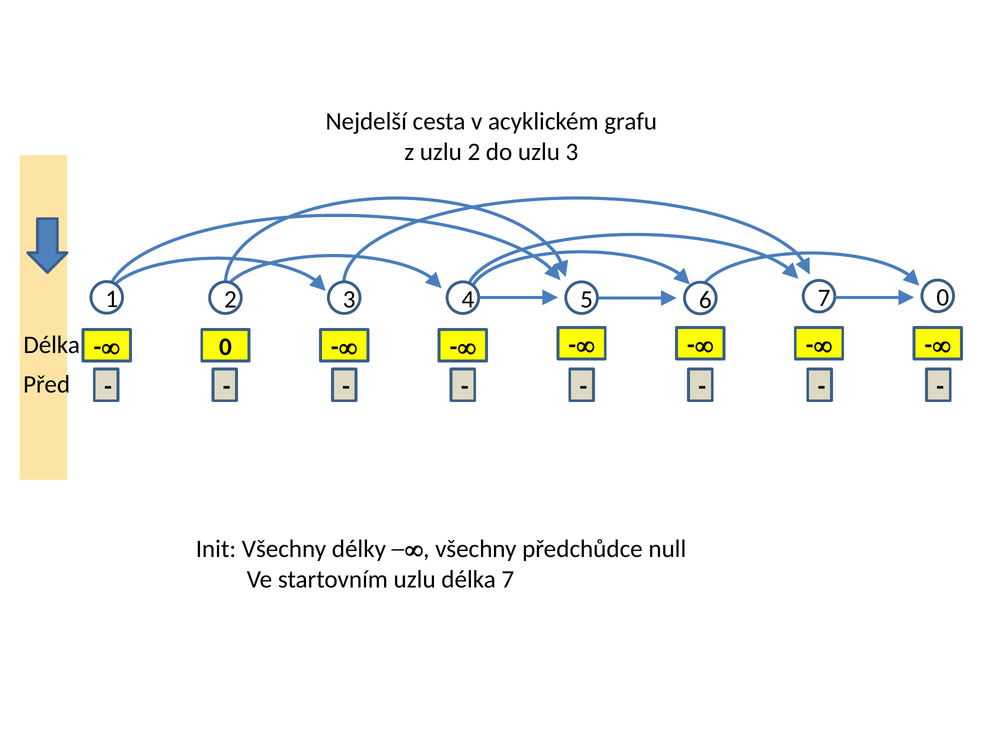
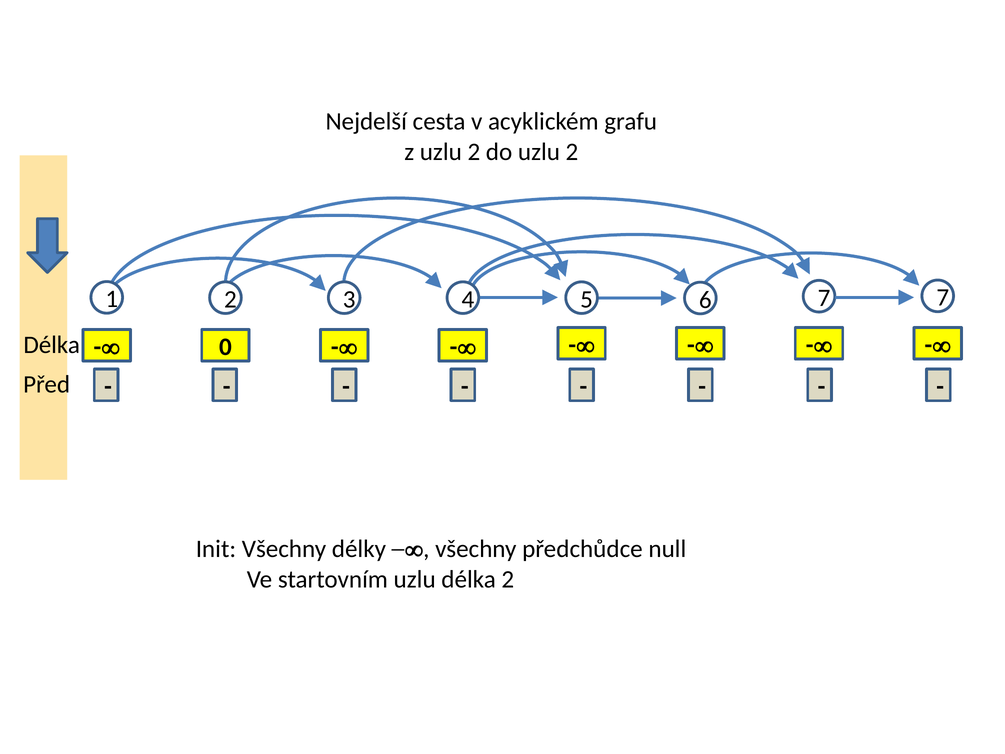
do uzlu 3: 3 -> 2
6 0: 0 -> 7
délka 7: 7 -> 2
